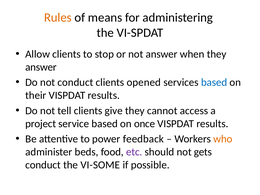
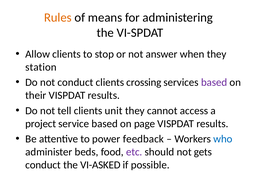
answer at (41, 67): answer -> station
opened: opened -> crossing
based at (214, 82) colour: blue -> purple
give: give -> unit
once: once -> page
who colour: orange -> blue
VI-SOME: VI-SOME -> VI-ASKED
